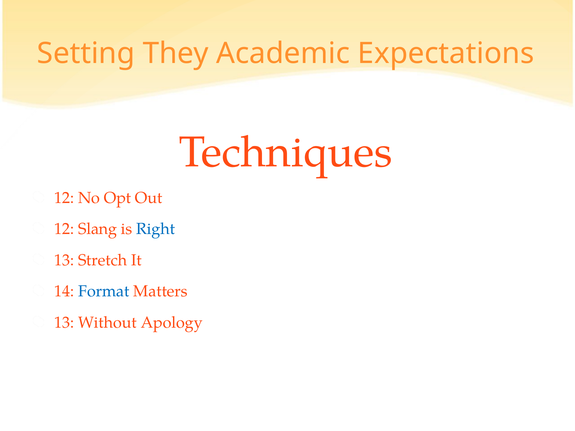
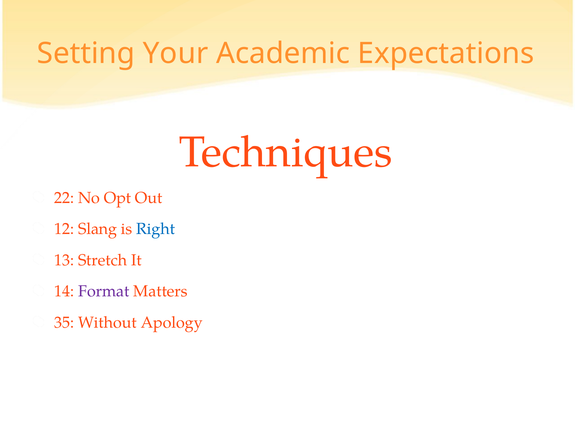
They: They -> Your
12 at (64, 198): 12 -> 22
Format colour: blue -> purple
13 at (64, 323): 13 -> 35
